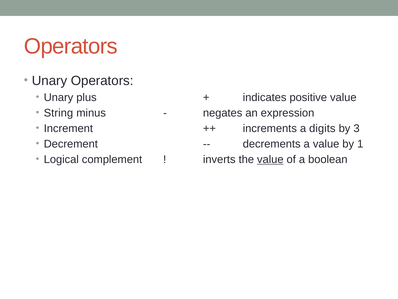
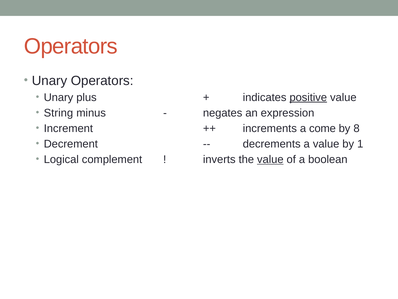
positive underline: none -> present
digits: digits -> come
3: 3 -> 8
